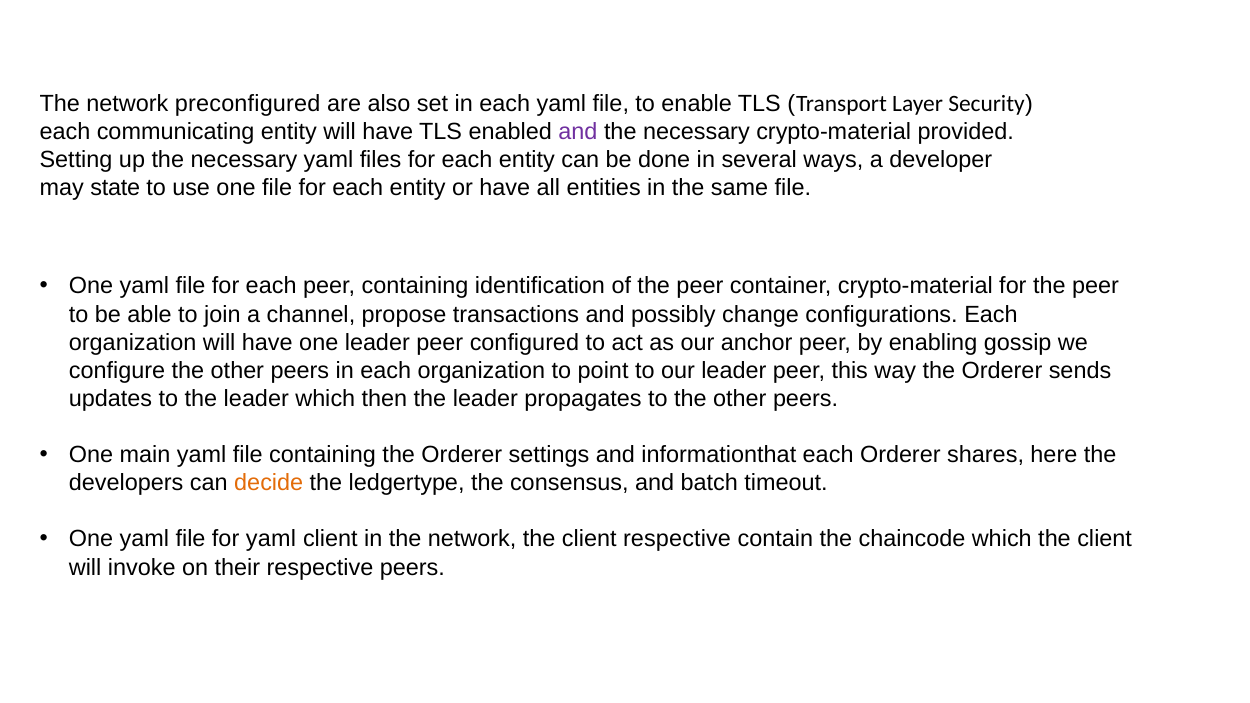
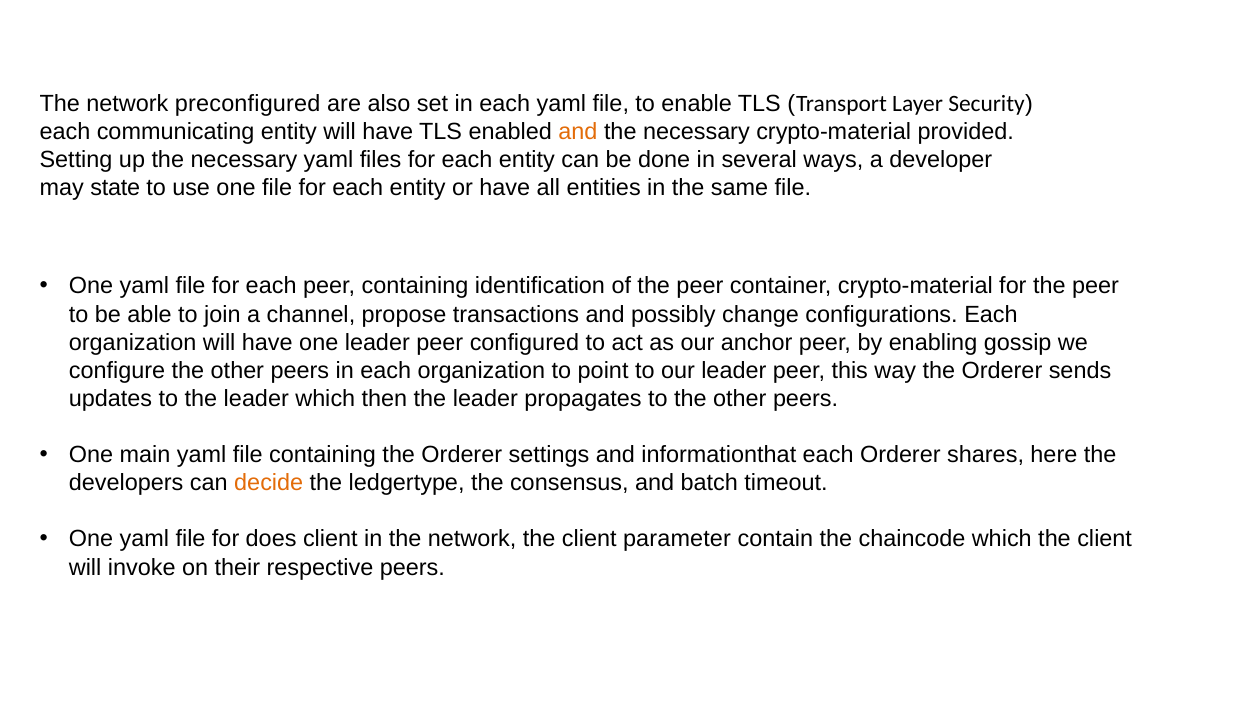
and at (578, 132) colour: purple -> orange
for yaml: yaml -> does
client respective: respective -> parameter
